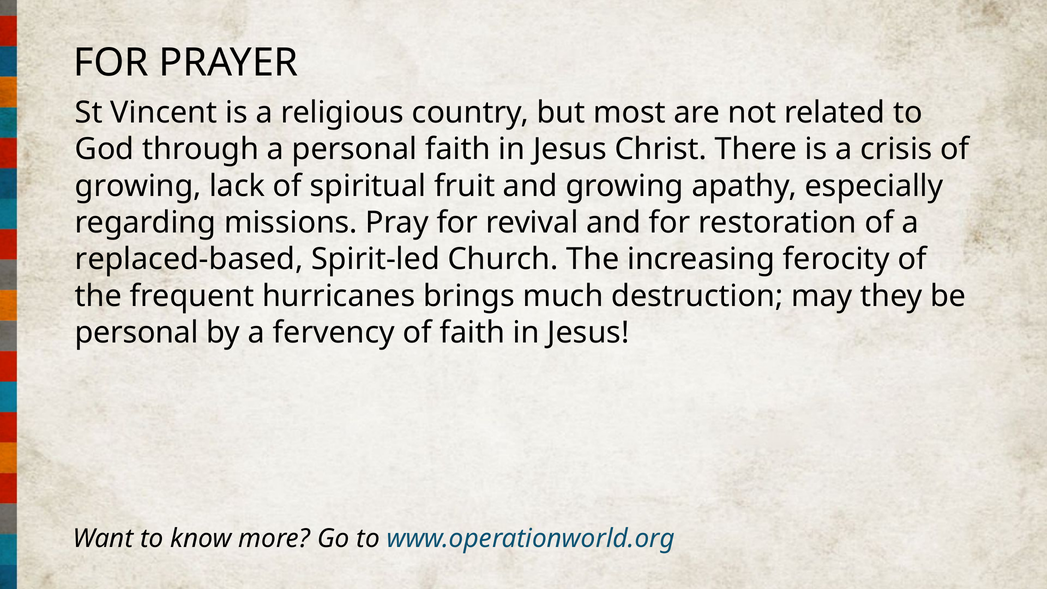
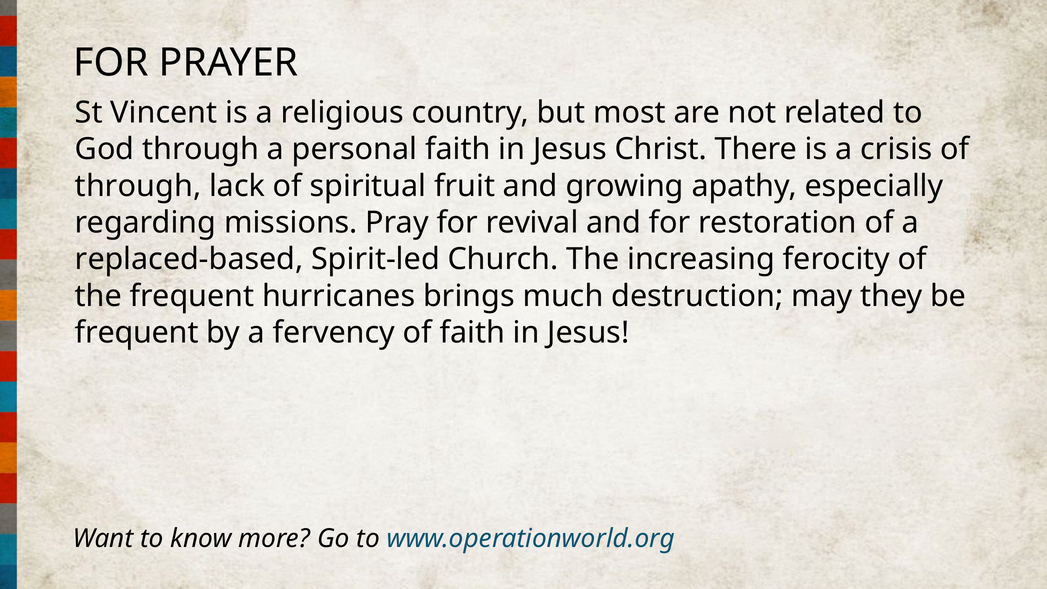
growing at (138, 186): growing -> through
personal at (137, 333): personal -> frequent
